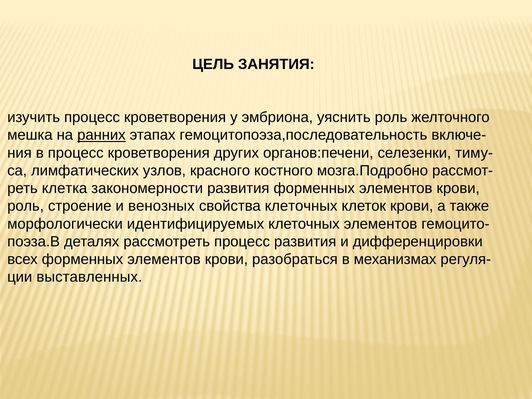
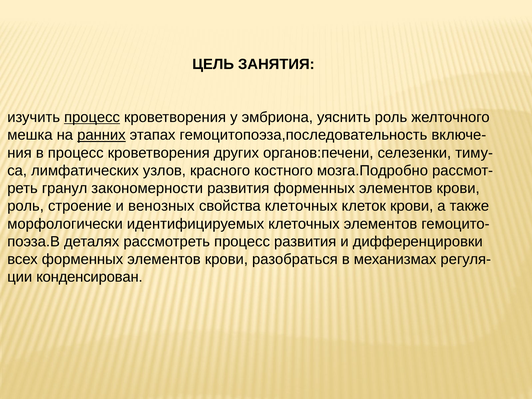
процесс at (92, 117) underline: none -> present
клетка: клетка -> гранул
выставленных: выставленных -> конденсирован
